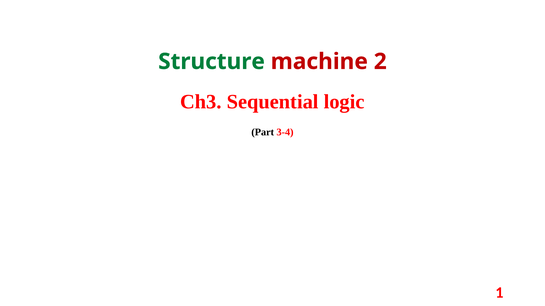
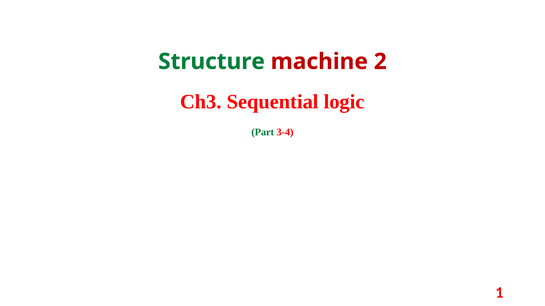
Part colour: black -> green
